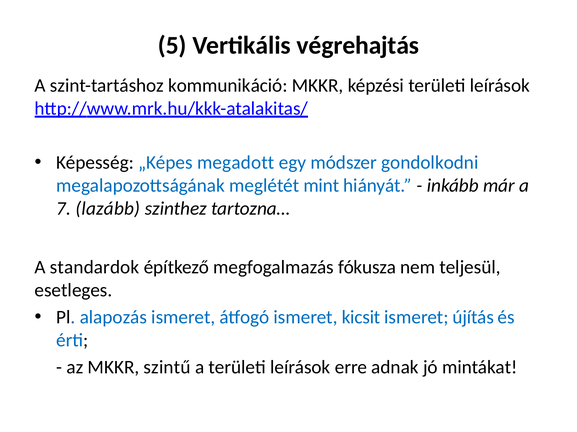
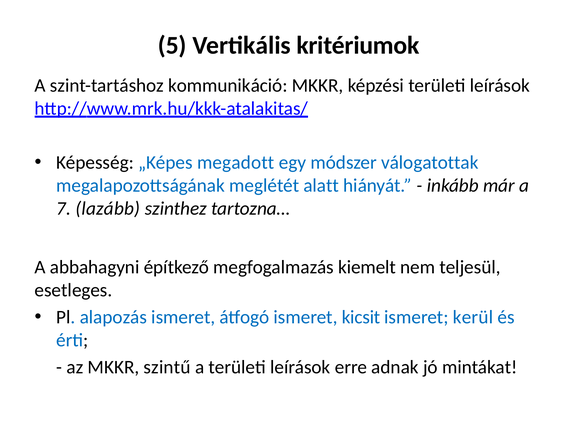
végrehajtás: végrehajtás -> kritériumok
gondolkodni: gondolkodni -> válogatottak
mint: mint -> alatt
standardok: standardok -> abbahagyni
fókusza: fókusza -> kiemelt
újítás: újítás -> kerül
